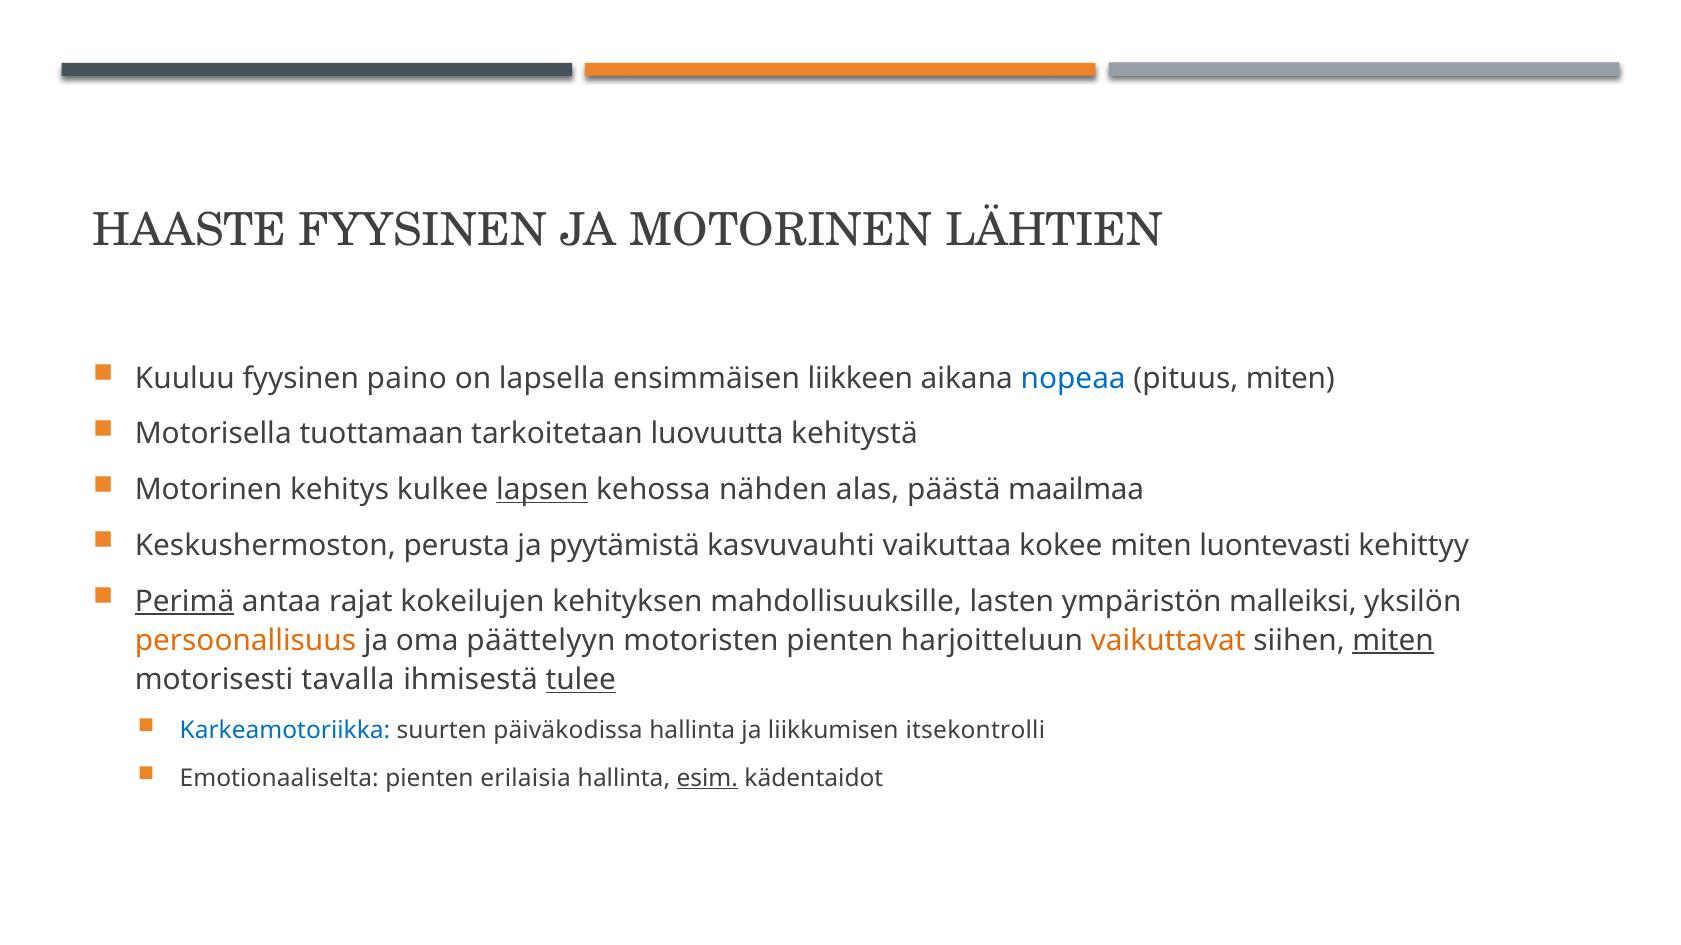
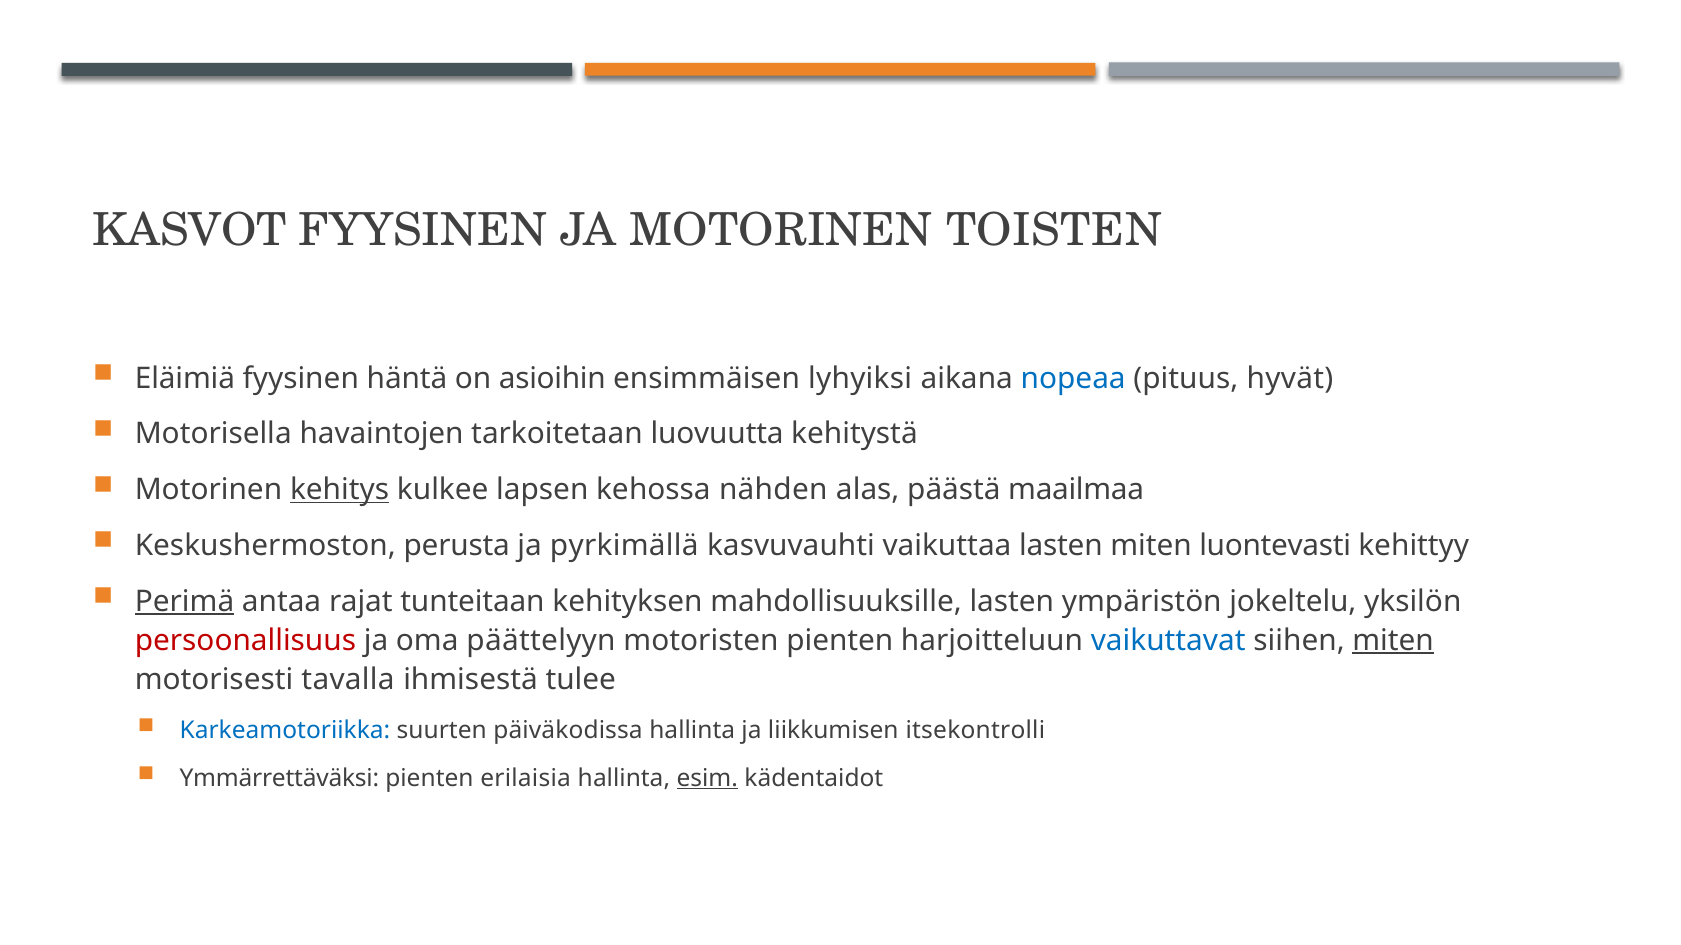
HAASTE: HAASTE -> KASVOT
LÄHTIEN: LÄHTIEN -> TOISTEN
Kuuluu: Kuuluu -> Eläimiä
paino: paino -> häntä
lapsella: lapsella -> asioihin
liikkeen: liikkeen -> lyhyiksi
pituus miten: miten -> hyvät
tuottamaan: tuottamaan -> havaintojen
kehitys underline: none -> present
lapsen underline: present -> none
pyytämistä: pyytämistä -> pyrkimällä
vaikuttaa kokee: kokee -> lasten
kokeilujen: kokeilujen -> tunteitaan
malleiksi: malleiksi -> jokeltelu
persoonallisuus colour: orange -> red
vaikuttavat colour: orange -> blue
tulee underline: present -> none
Emotionaaliselta: Emotionaaliselta -> Ymmärrettäväksi
